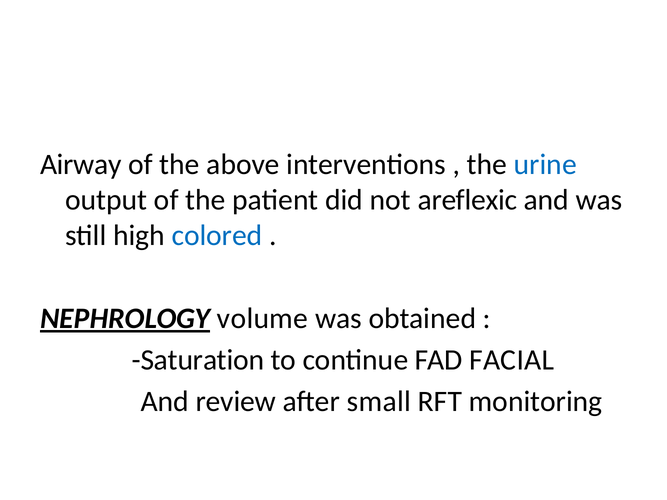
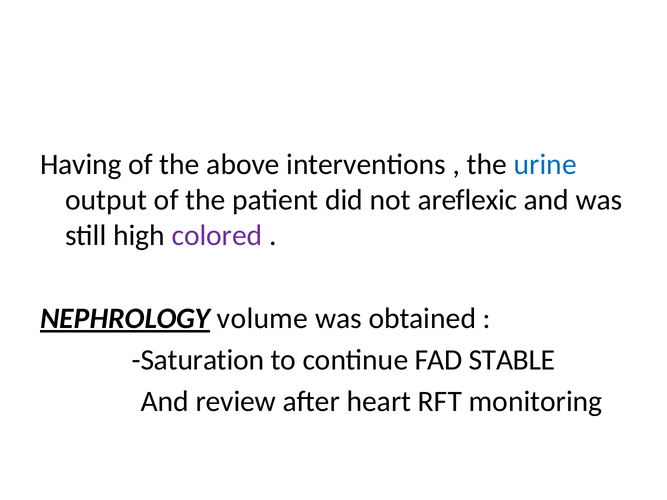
Airway: Airway -> Having
colored colour: blue -> purple
FACIAL: FACIAL -> STABLE
small: small -> heart
